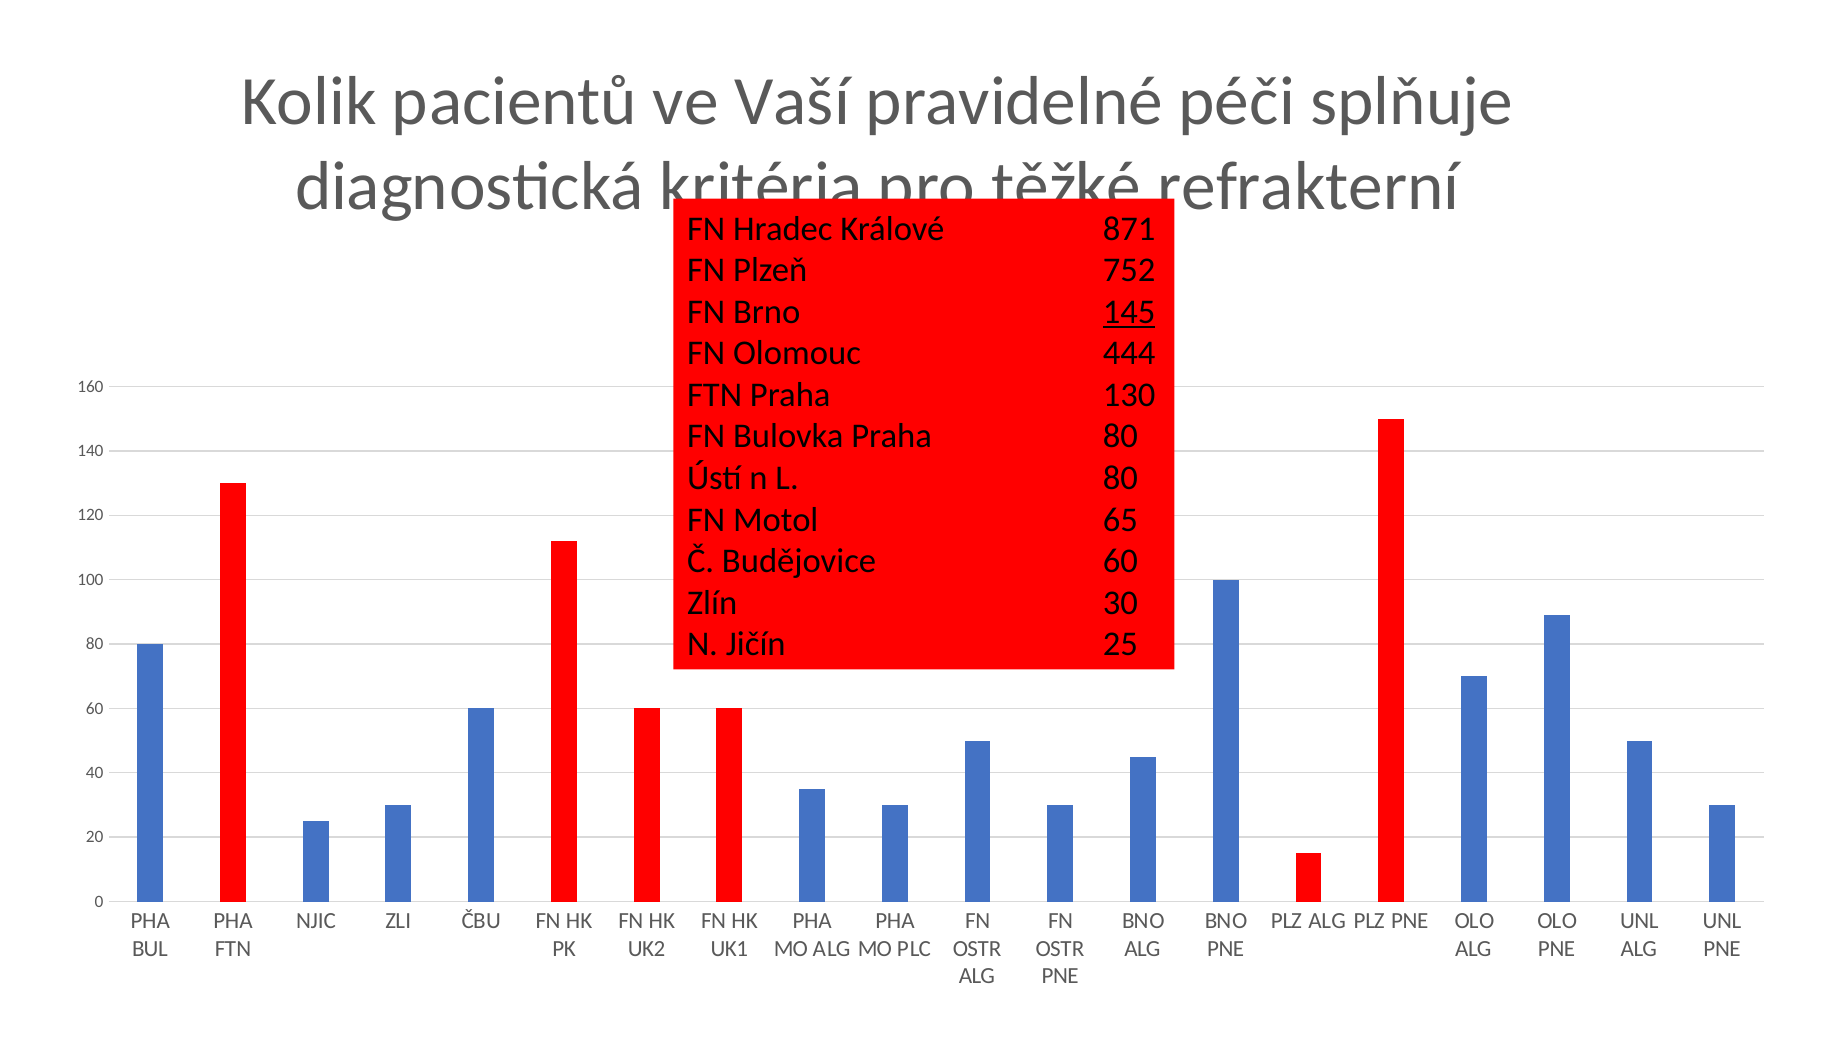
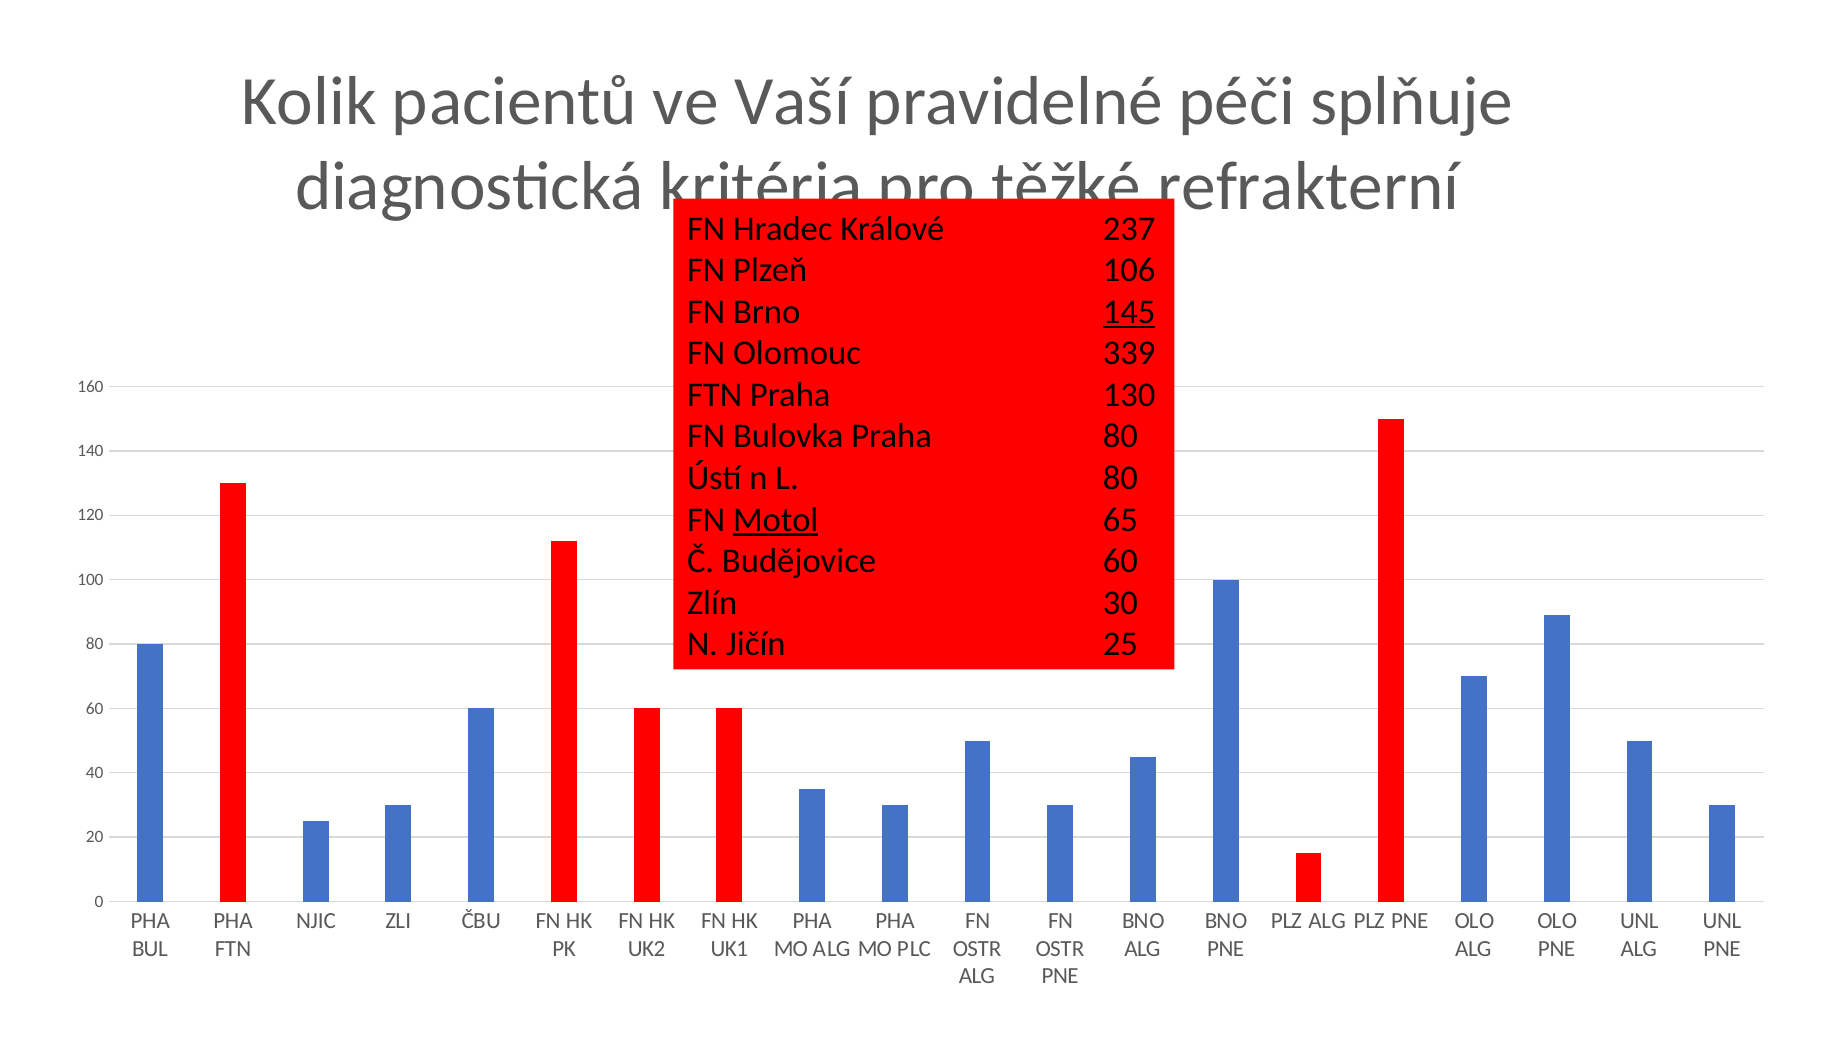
871: 871 -> 237
752: 752 -> 106
444: 444 -> 339
Motol underline: none -> present
